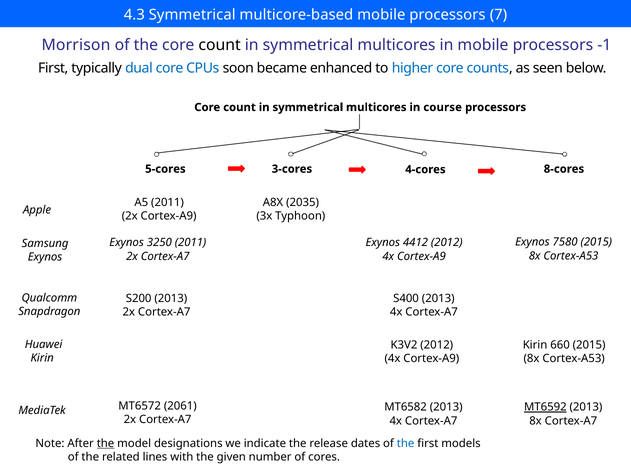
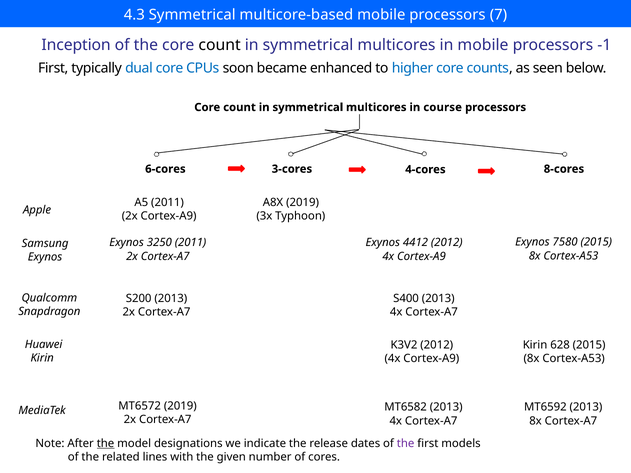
Morrison: Morrison -> Inception
5-cores: 5-cores -> 6-cores
A8X 2035: 2035 -> 2019
660: 660 -> 628
MT6572 2061: 2061 -> 2019
MT6592 underline: present -> none
the at (406, 444) colour: blue -> purple
